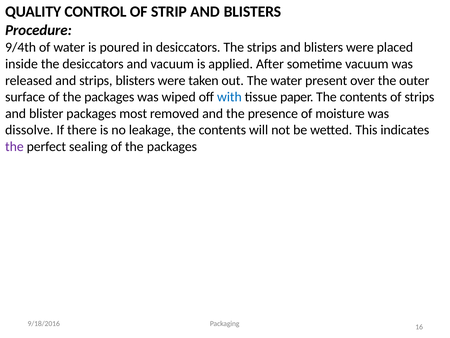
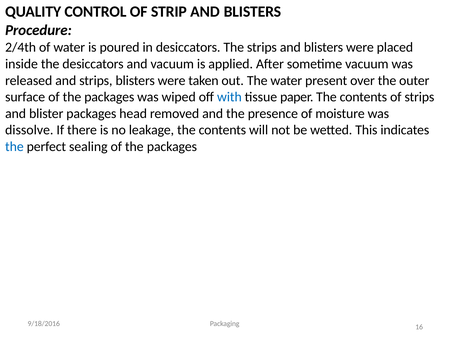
9/4th: 9/4th -> 2/4th
most: most -> head
the at (14, 146) colour: purple -> blue
